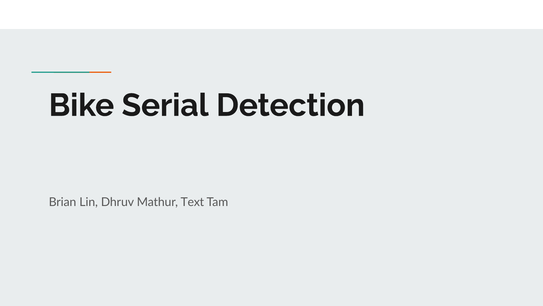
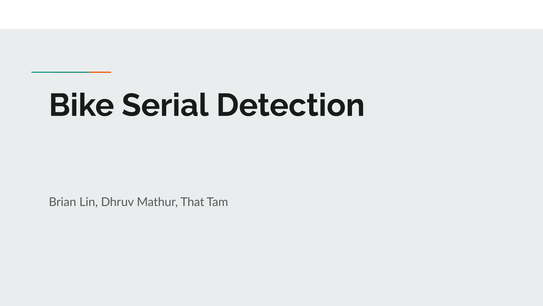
Text: Text -> That
